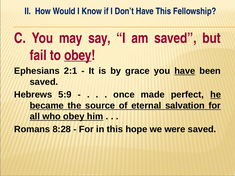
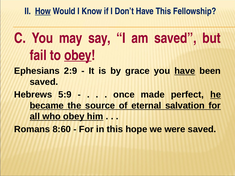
How underline: none -> present
2:1: 2:1 -> 2:9
8:28: 8:28 -> 8:60
